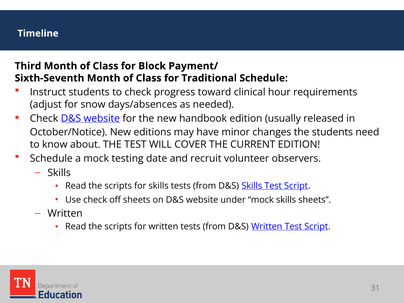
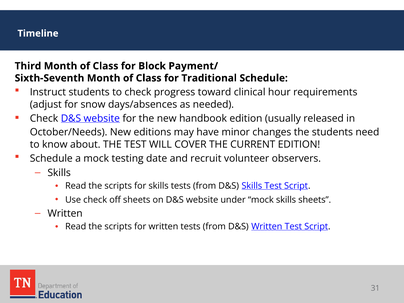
October/Notice: October/Notice -> October/Needs
